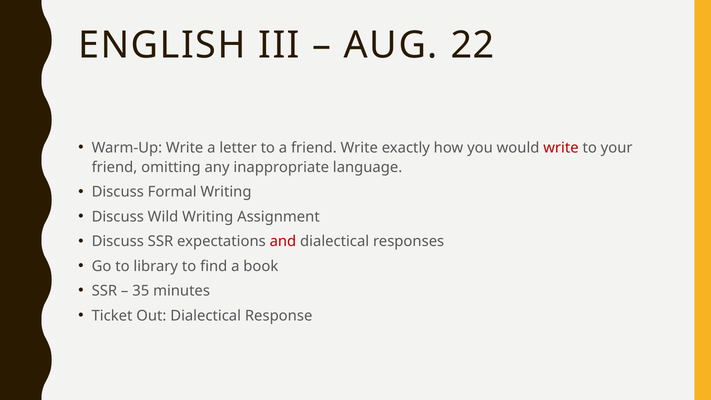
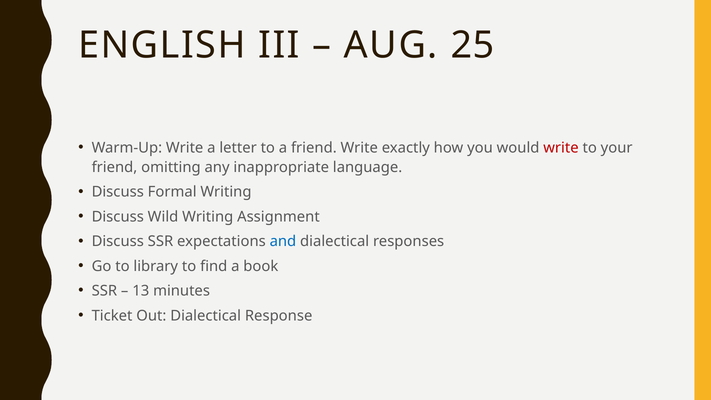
22: 22 -> 25
and colour: red -> blue
35: 35 -> 13
